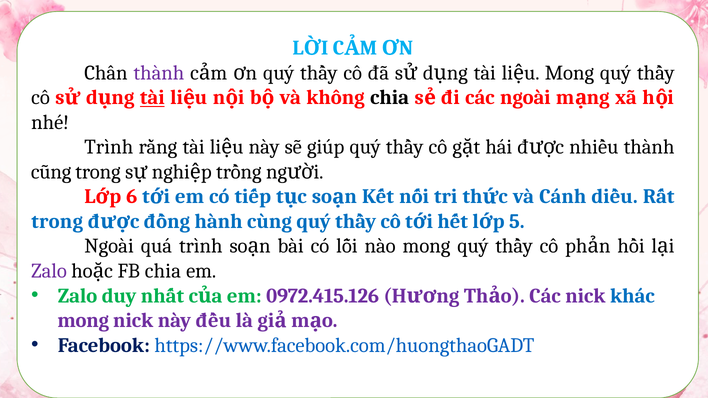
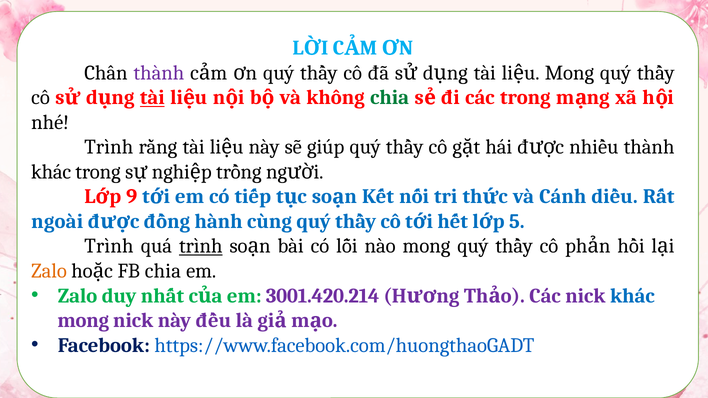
chia at (390, 98) colour: black -> green
các ngoài: ngoài -> trong
cũng at (51, 172): cũng -> khác
6: 6 -> 9
trong at (57, 222): trong -> ngoài
Ngoài at (109, 246): Ngoài -> Trình
trình at (201, 246) underline: none -> present
Zalo at (49, 271) colour: purple -> orange
0972.415.126: 0972.415.126 -> 3001.420.214
